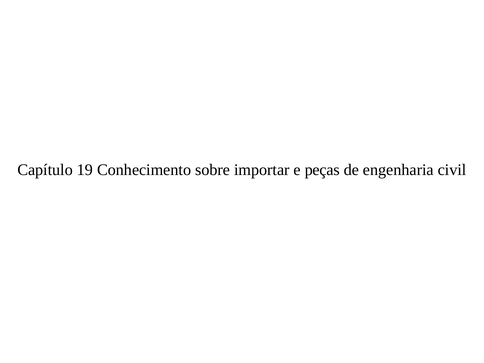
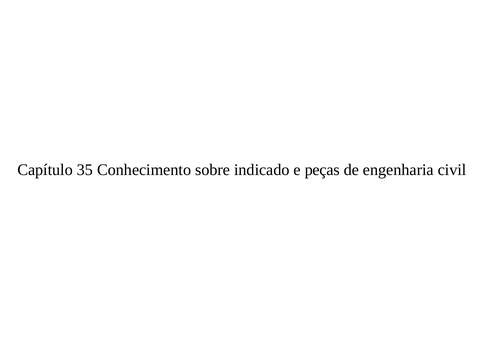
19: 19 -> 35
importar: importar -> indicado
